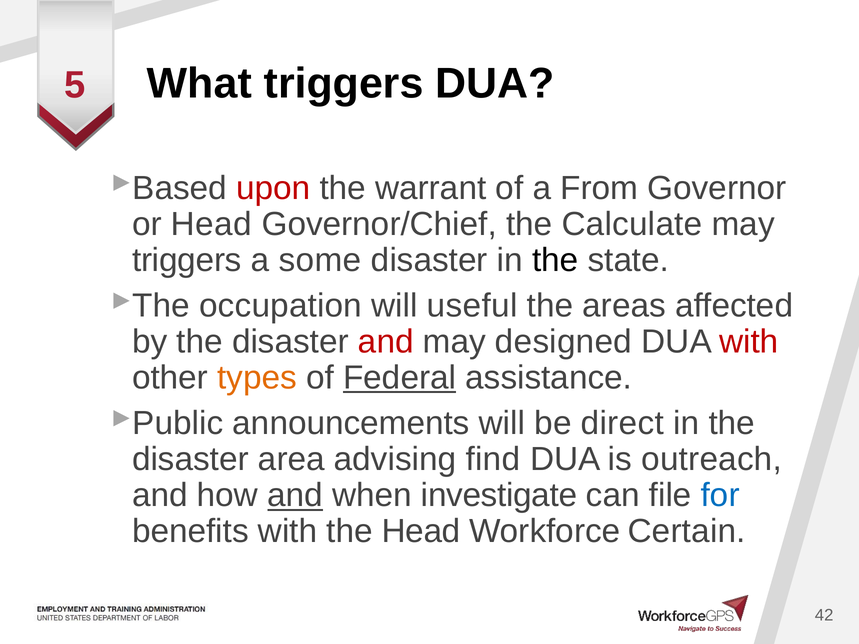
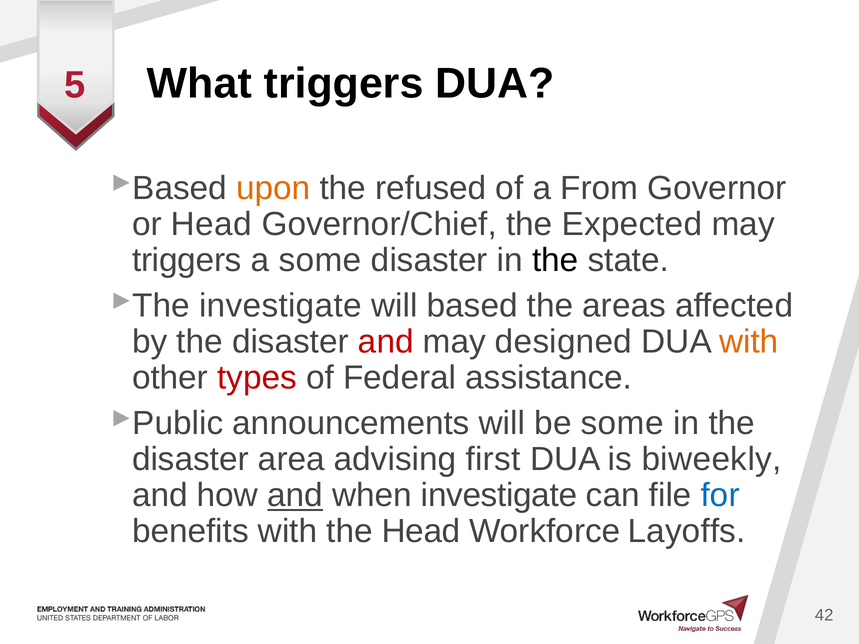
upon colour: red -> orange
warrant: warrant -> refused
Calculate: Calculate -> Expected
occupation at (281, 306): occupation -> investigate
useful: useful -> based
with at (749, 342) colour: red -> orange
types colour: orange -> red
Federal underline: present -> none
be direct: direct -> some
find: find -> first
outreach: outreach -> biweekly
Certain: Certain -> Layoffs
